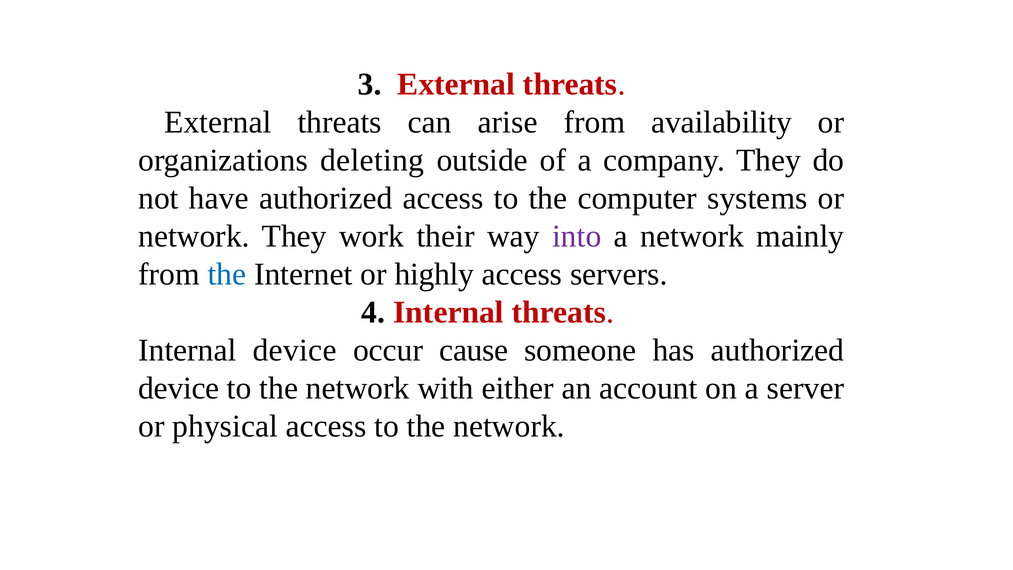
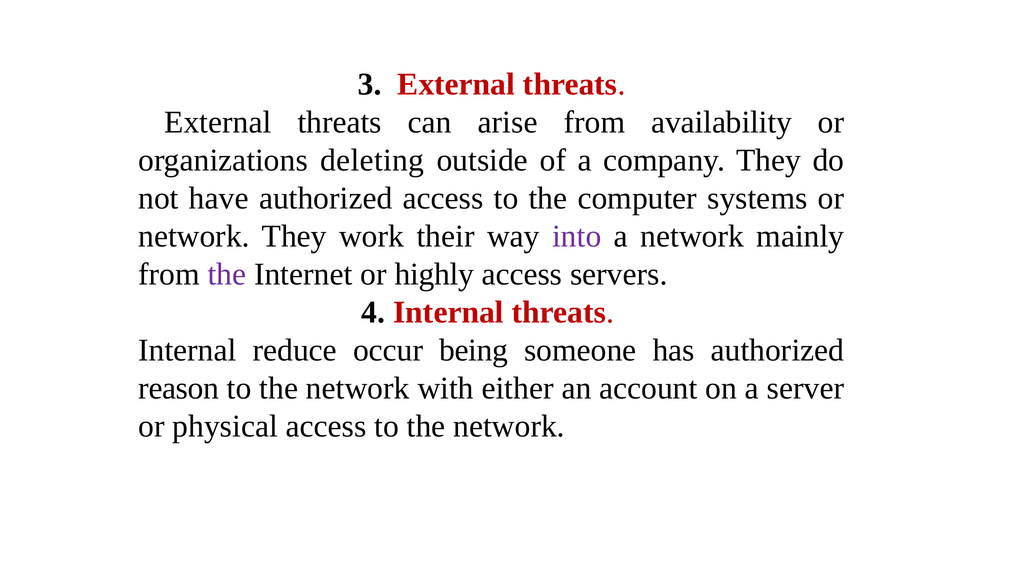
the at (227, 274) colour: blue -> purple
Internal device: device -> reduce
cause: cause -> being
device at (179, 388): device -> reason
